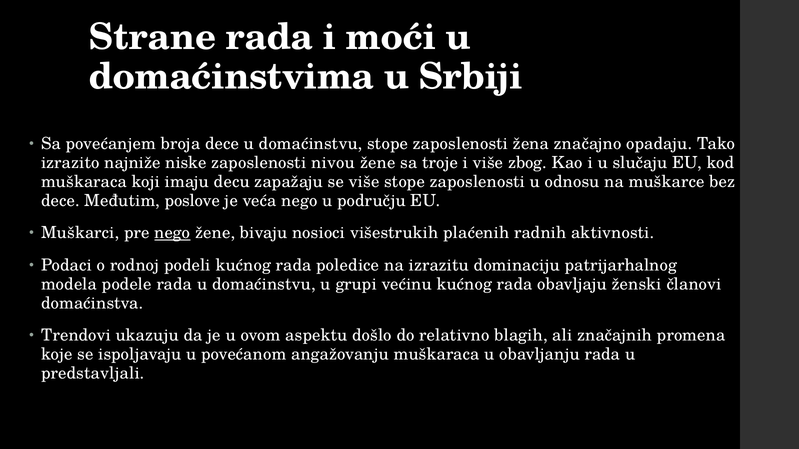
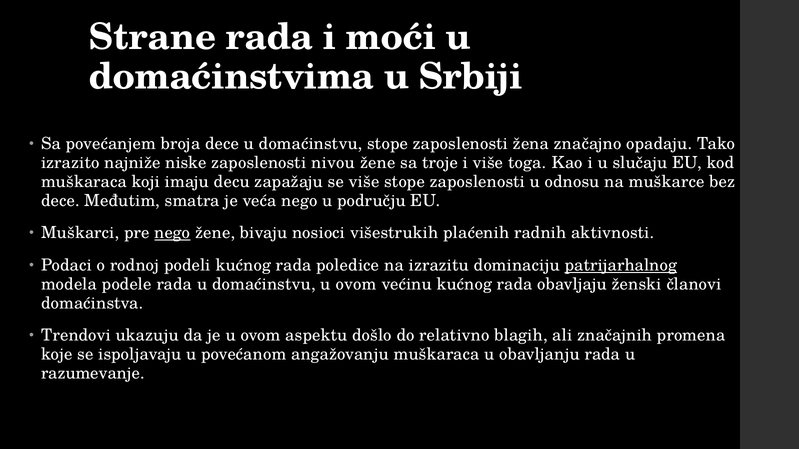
zbog: zbog -> toga
poslove: poslove -> smatra
patrijarhalnog underline: none -> present
domaćinstvu u grupi: grupi -> ovom
predstavljali: predstavljali -> razumevanje
